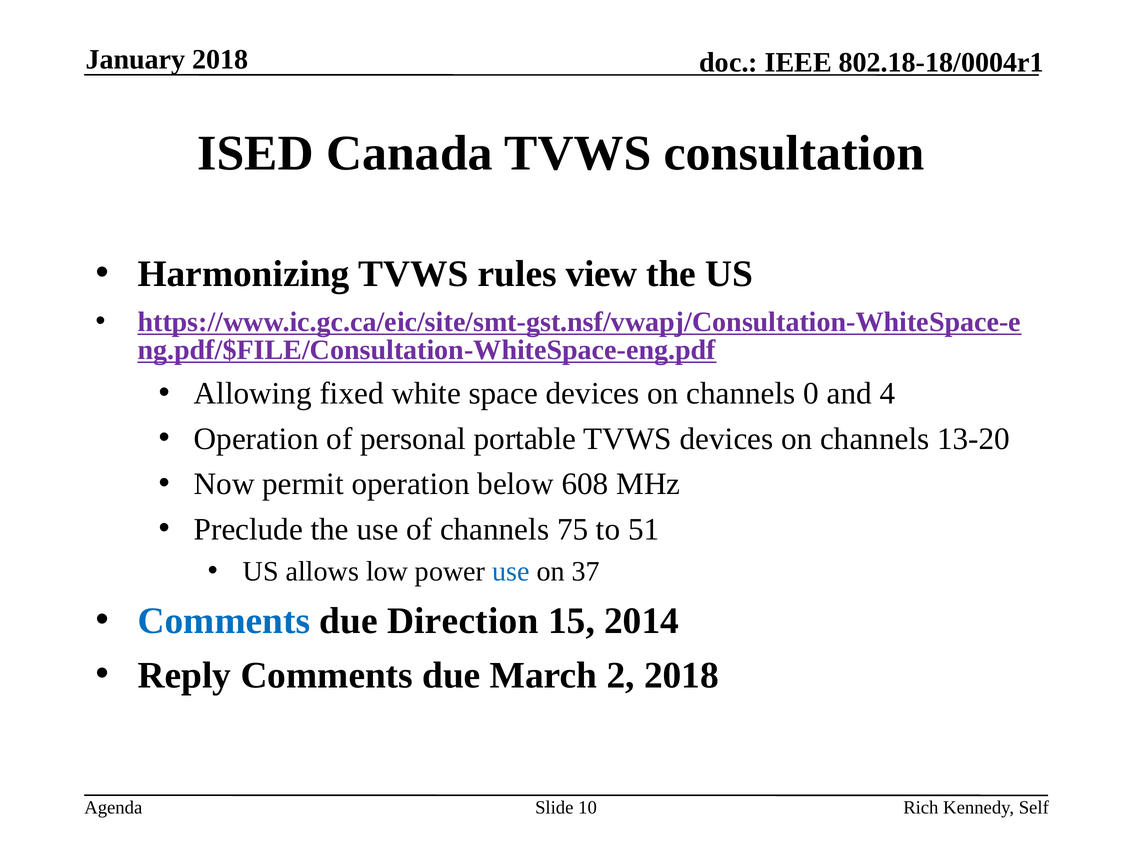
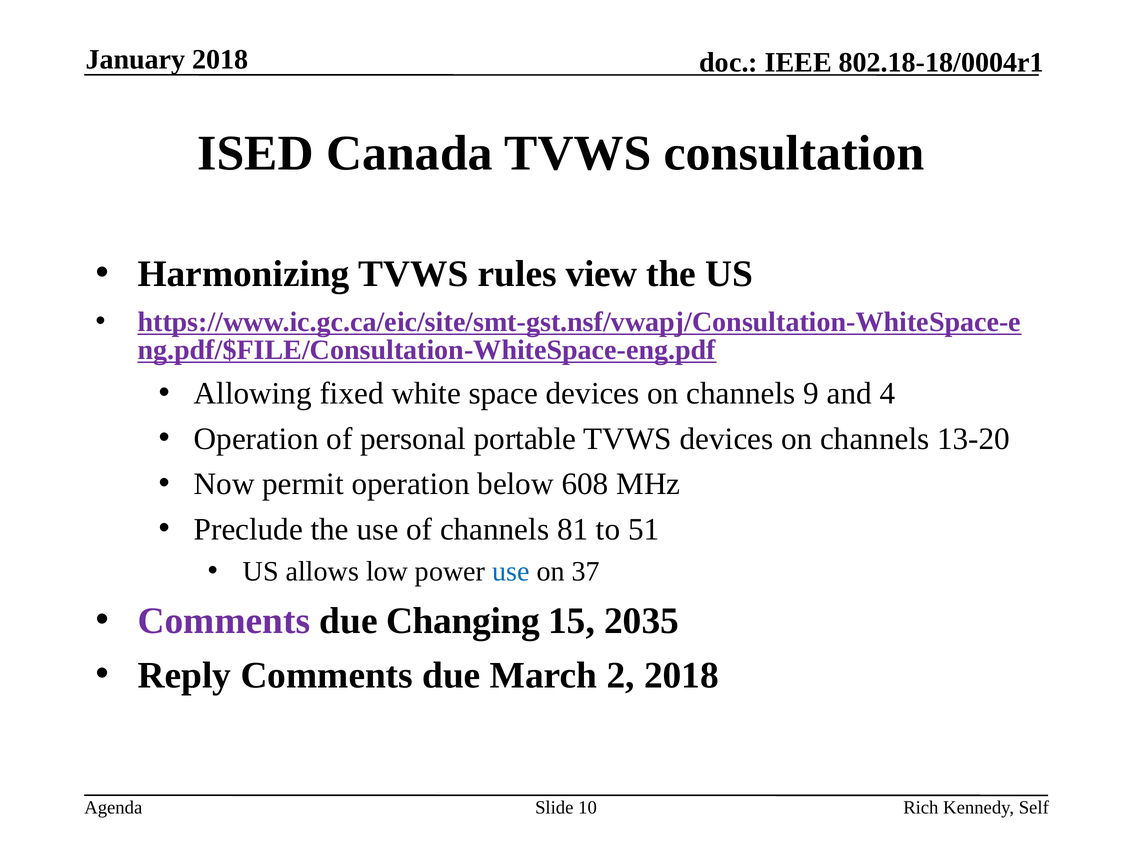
0: 0 -> 9
75: 75 -> 81
Comments at (224, 621) colour: blue -> purple
Direction: Direction -> Changing
2014: 2014 -> 2035
